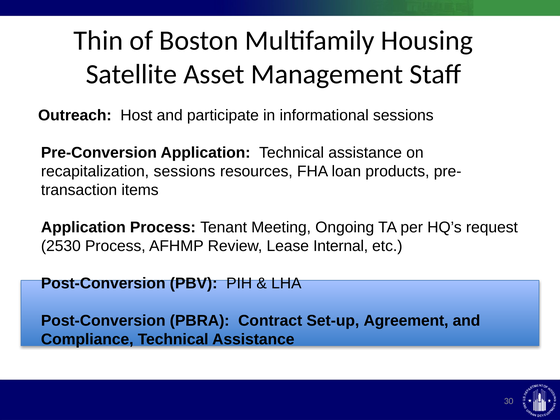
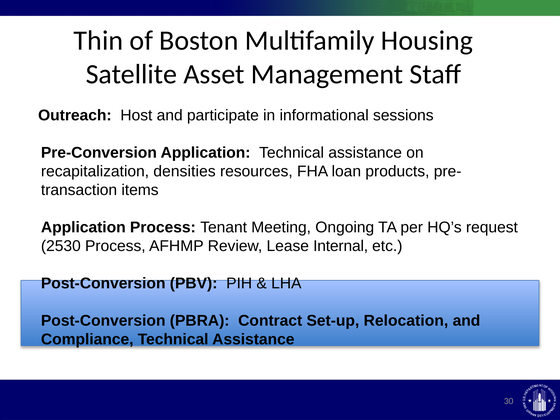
recapitalization sessions: sessions -> densities
Agreement: Agreement -> Relocation
